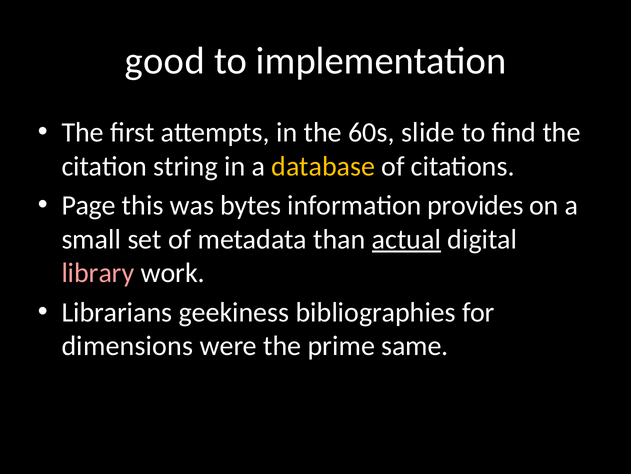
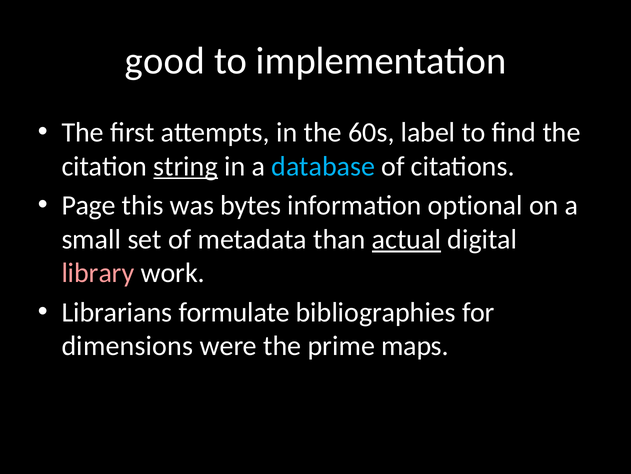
slide: slide -> label
string underline: none -> present
database colour: yellow -> light blue
provides: provides -> optional
geekiness: geekiness -> formulate
same: same -> maps
